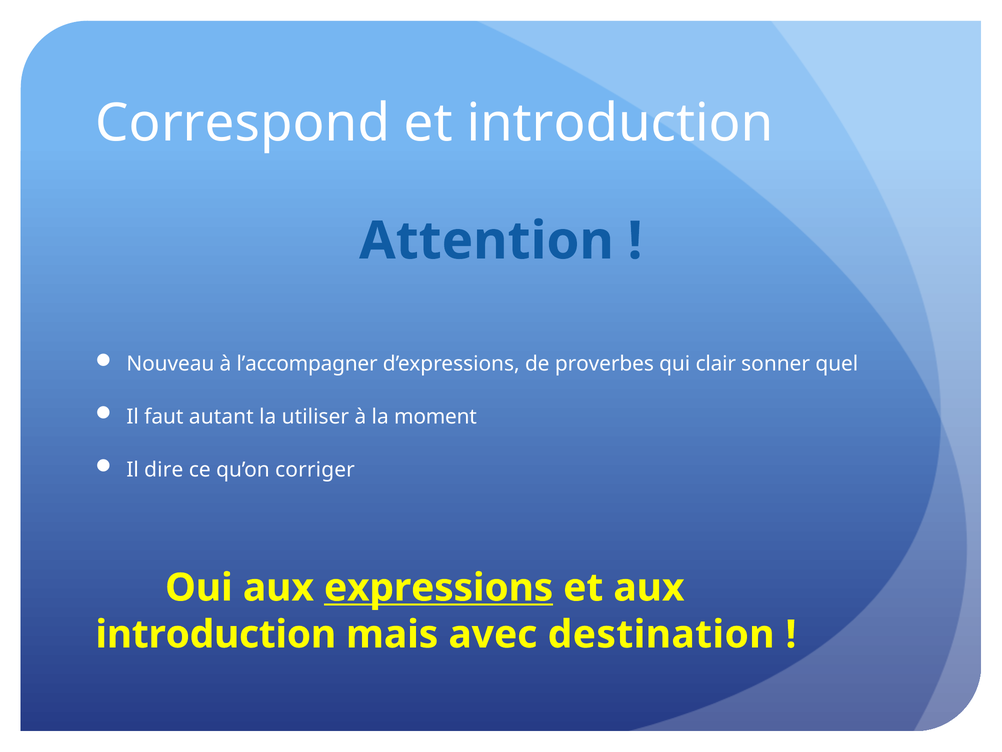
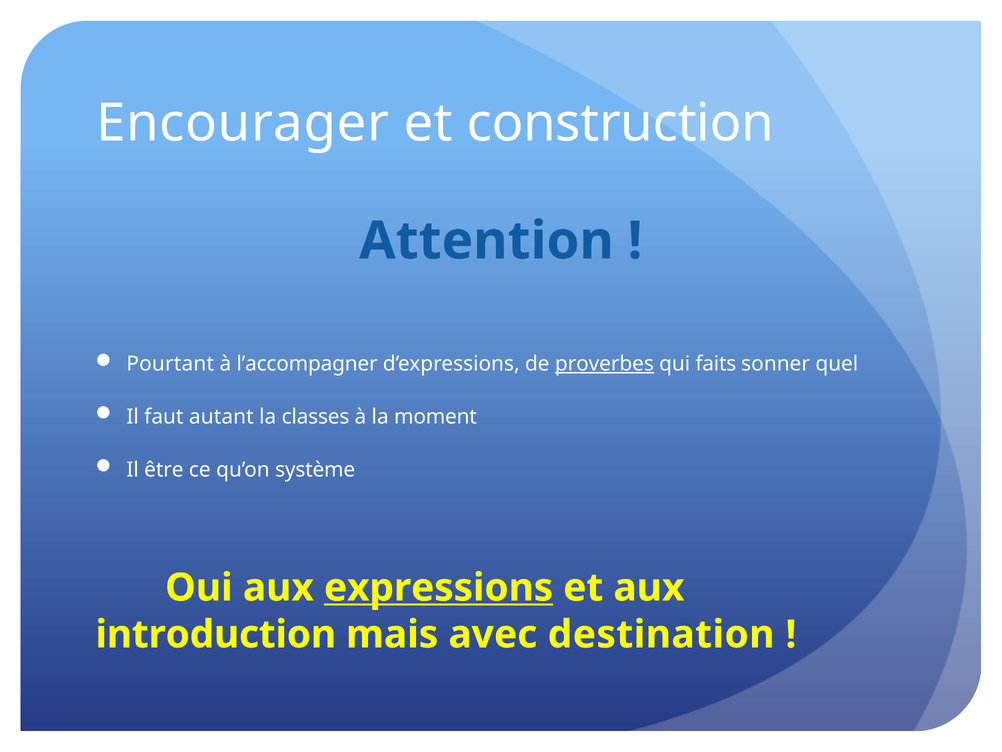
Correspond: Correspond -> Encourager
et introduction: introduction -> construction
Nouveau: Nouveau -> Pourtant
proverbes underline: none -> present
clair: clair -> faits
utiliser: utiliser -> classes
dire: dire -> être
corriger: corriger -> système
